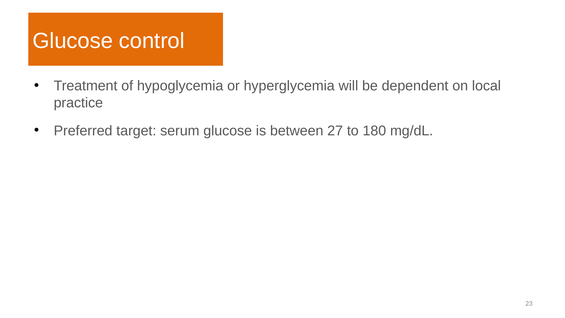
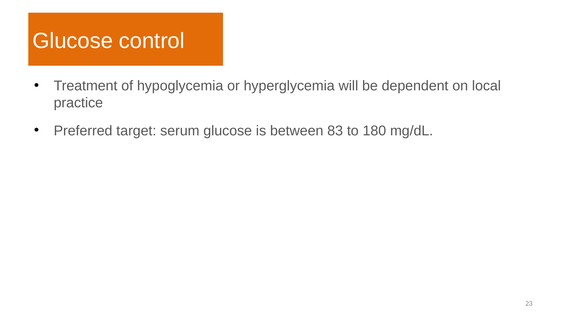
27: 27 -> 83
